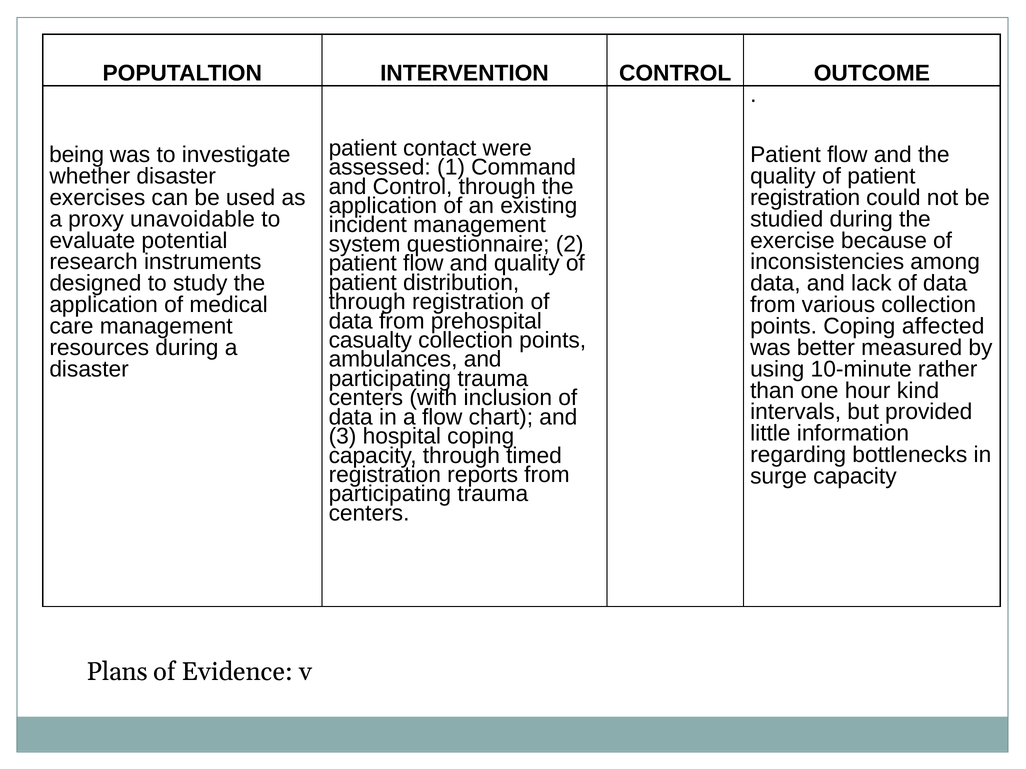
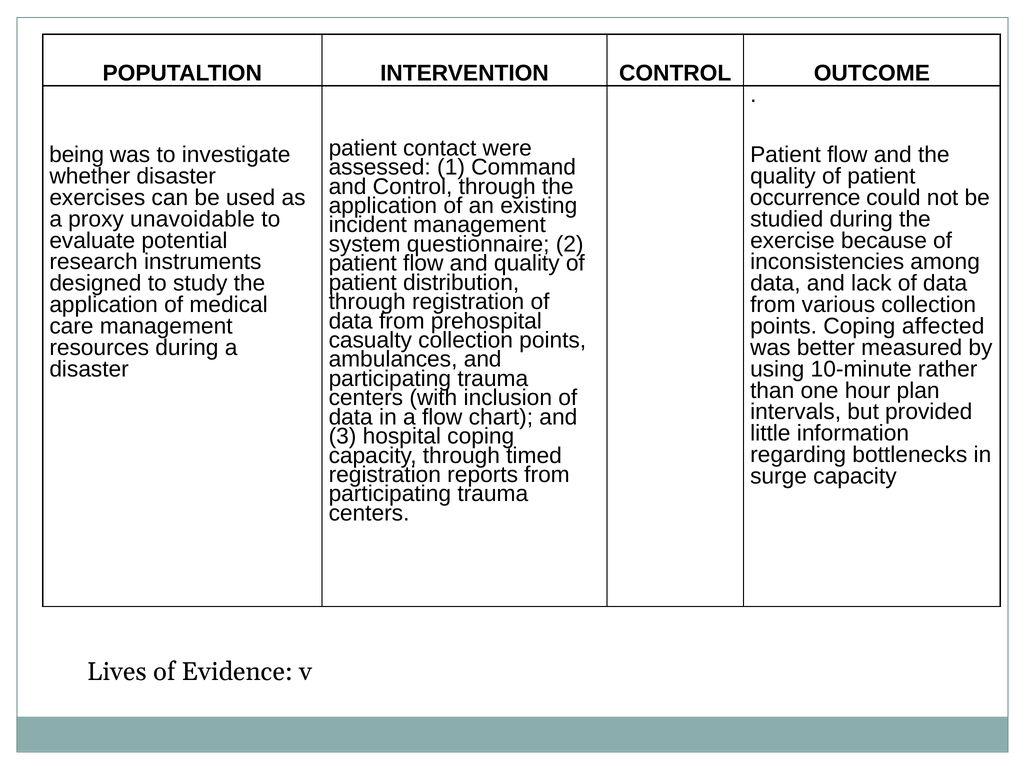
registration at (805, 198): registration -> occurrence
kind: kind -> plan
Plans: Plans -> Lives
